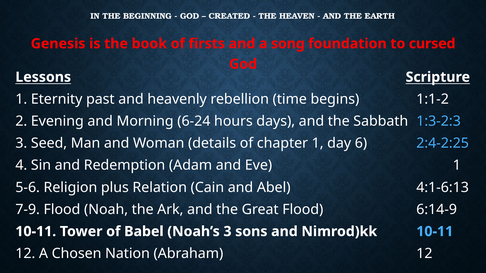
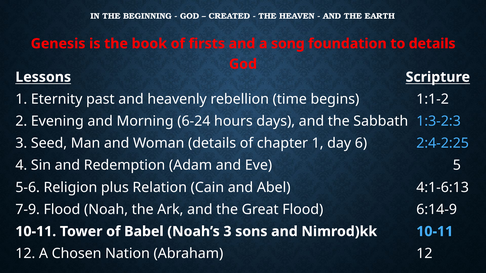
to cursed: cursed -> details
Eve 1: 1 -> 5
